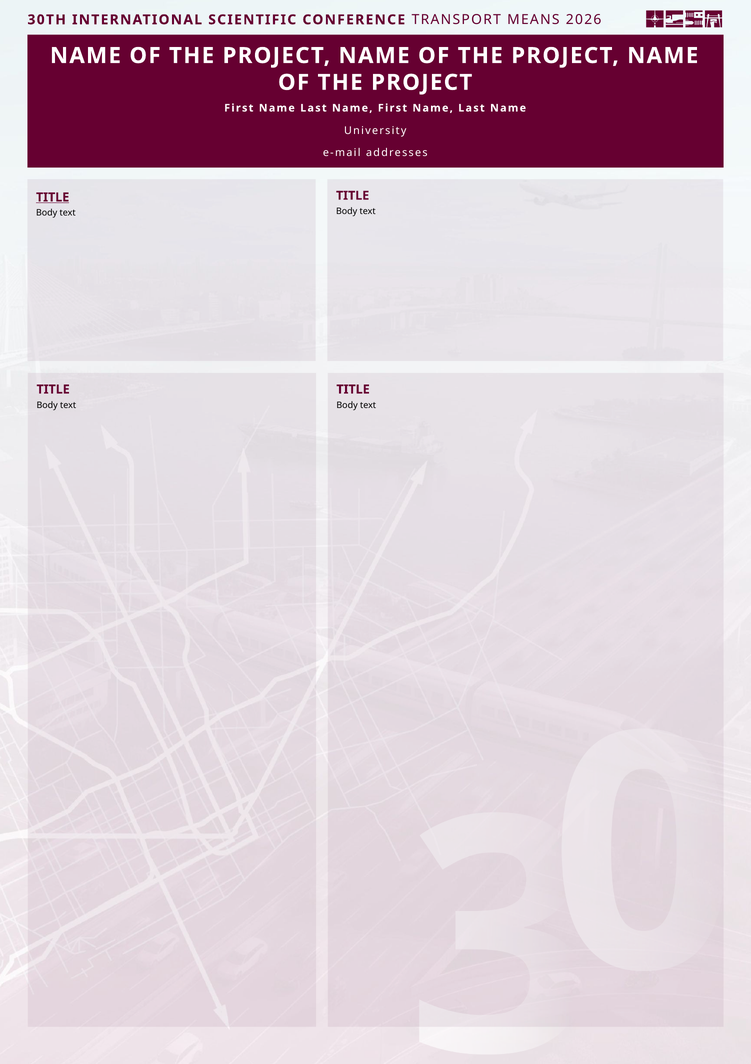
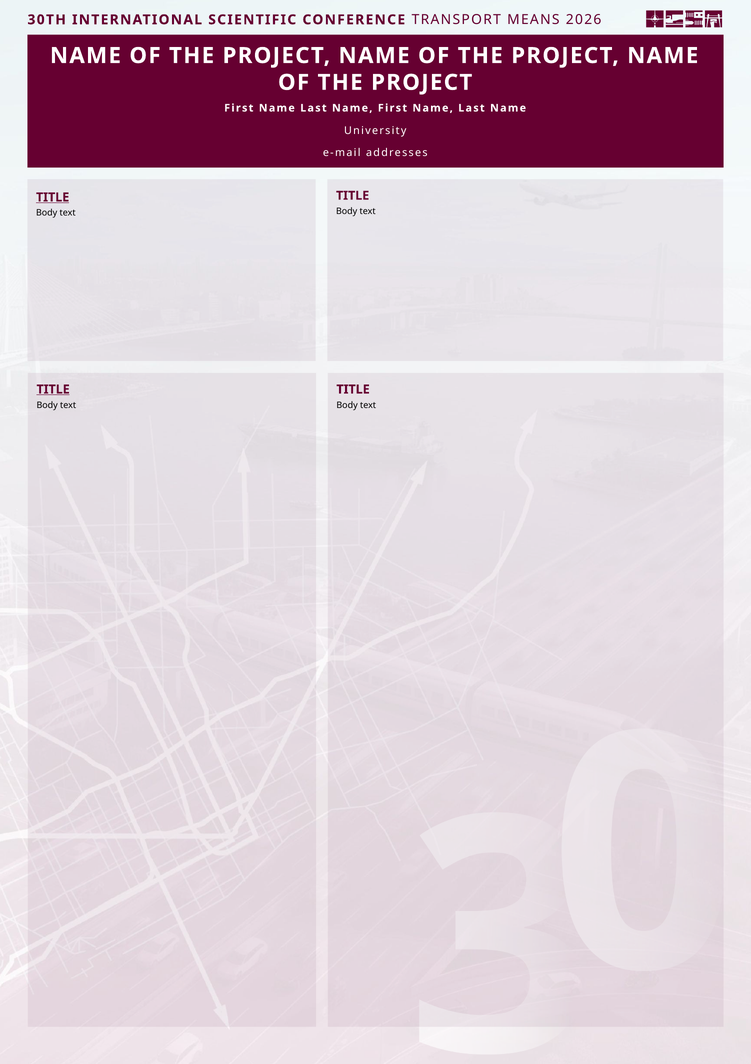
TITLE at (53, 389) underline: none -> present
